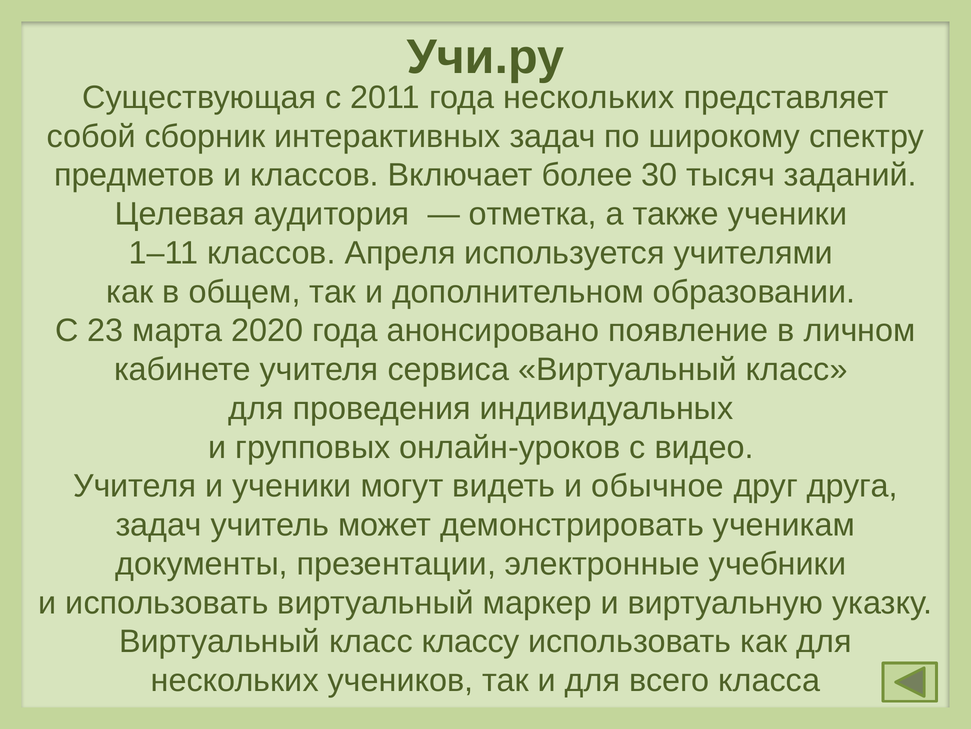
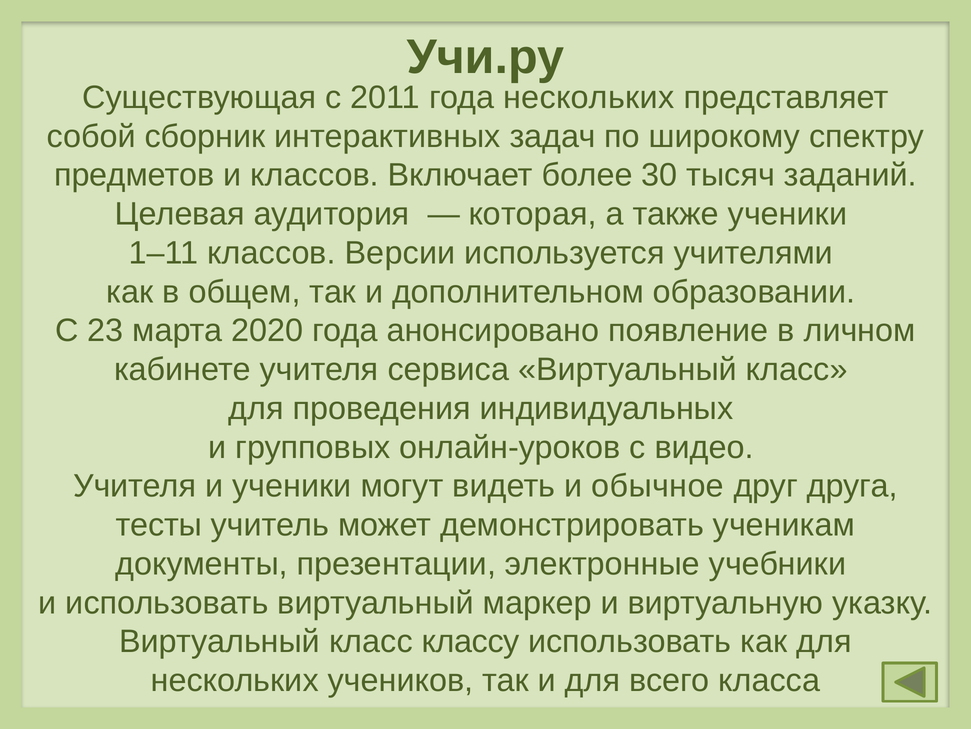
отметка: отметка -> которая
Апреля: Апреля -> Версии
задач at (159, 525): задач -> тесты
